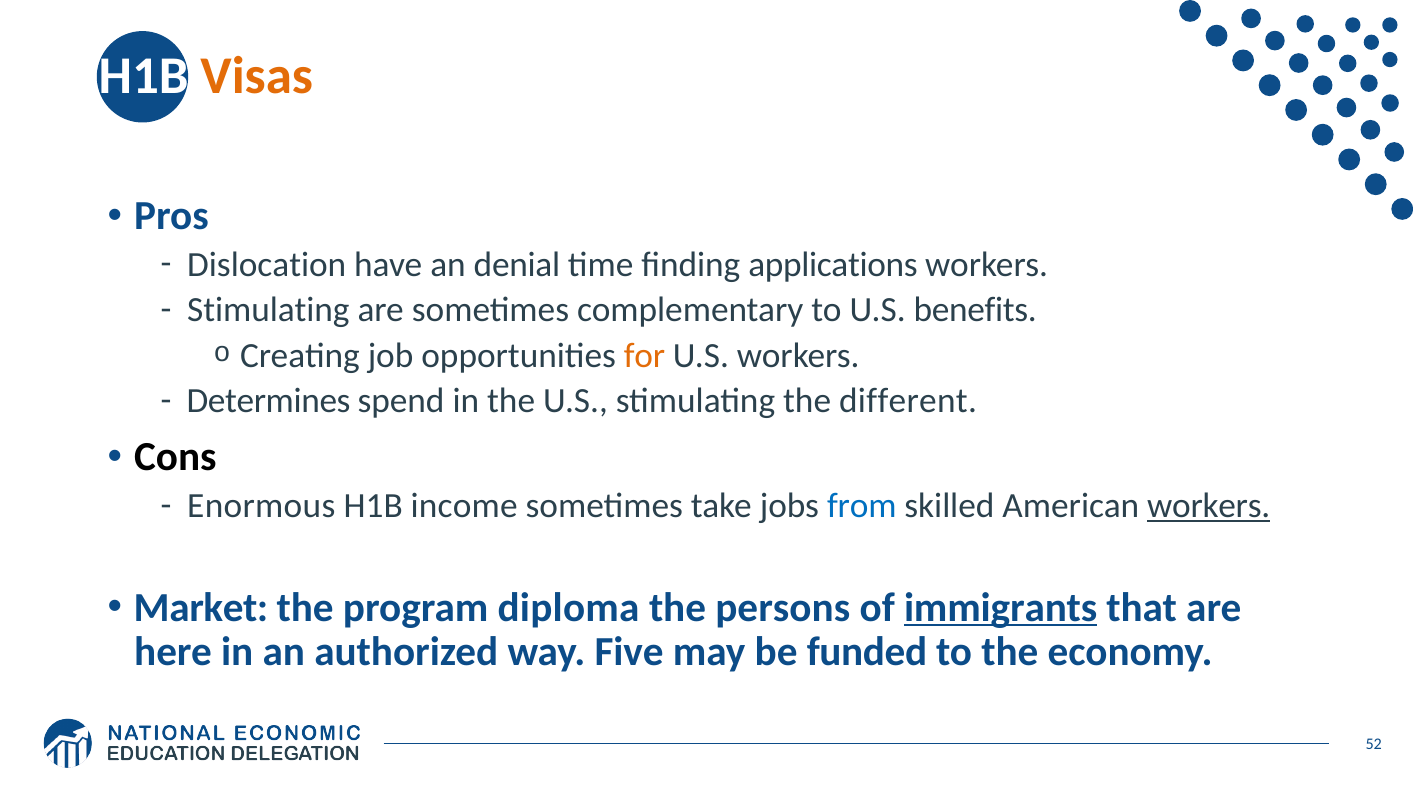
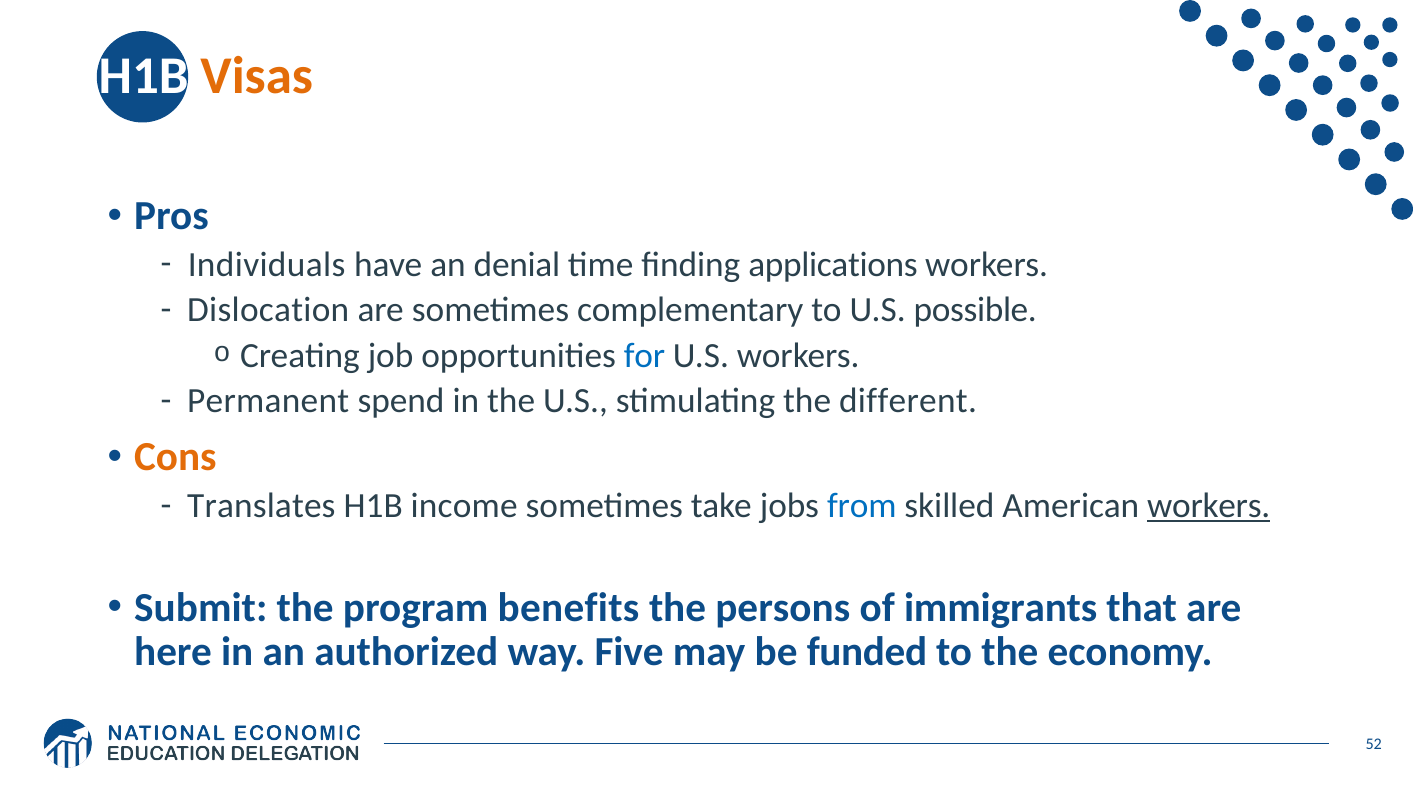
Dislocation: Dislocation -> Individuals
Stimulating at (268, 310): Stimulating -> Dislocation
benefits: benefits -> possible
for colour: orange -> blue
Determines: Determines -> Permanent
Cons colour: black -> orange
Enormous: Enormous -> Translates
Market: Market -> Submit
diploma: diploma -> benefits
immigrants underline: present -> none
